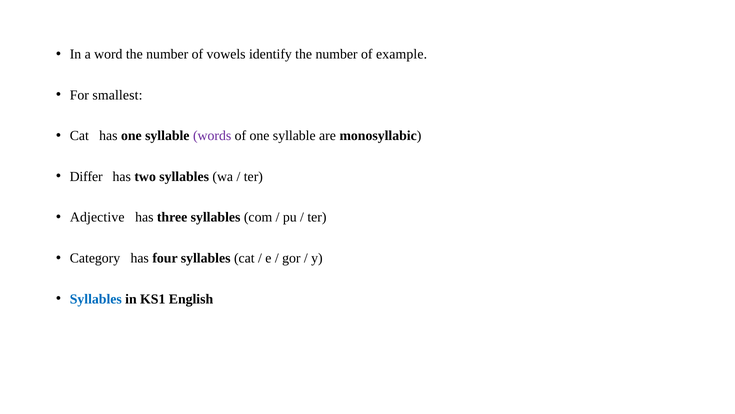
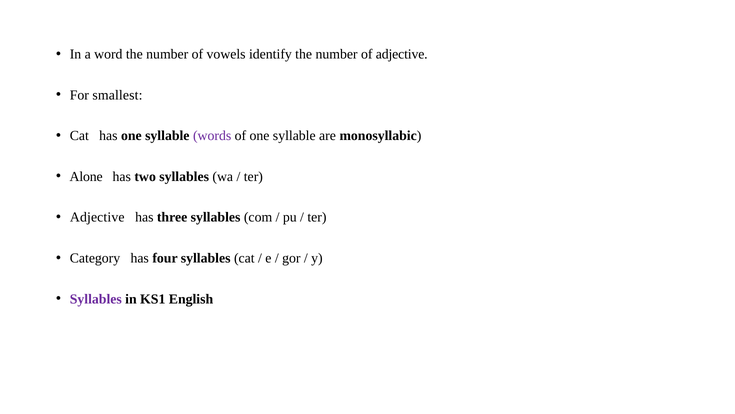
of example: example -> adjective
Differ: Differ -> Alone
Syllables at (96, 299) colour: blue -> purple
